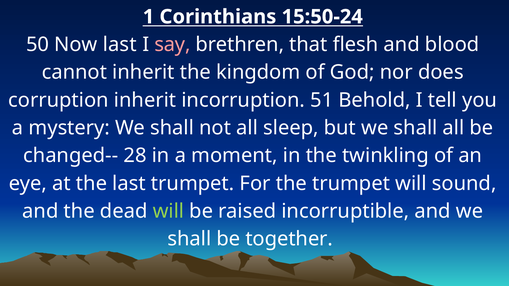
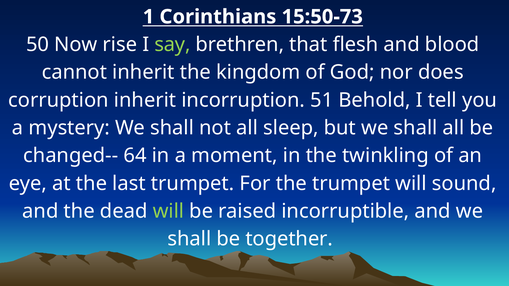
15:50-24: 15:50-24 -> 15:50-73
Now last: last -> rise
say colour: pink -> light green
28: 28 -> 64
